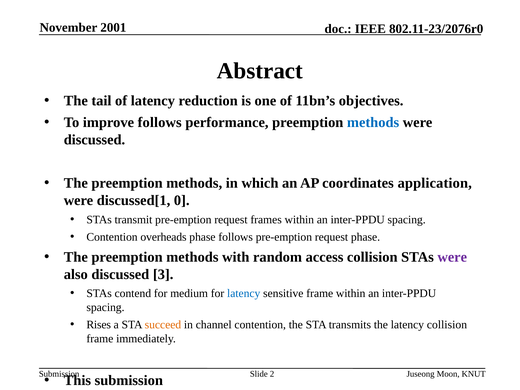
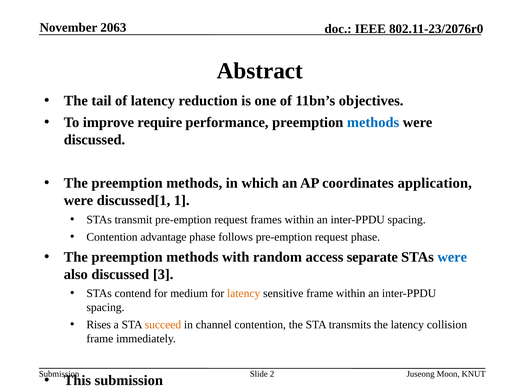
2001: 2001 -> 2063
improve follows: follows -> require
0: 0 -> 1
overheads: overheads -> advantage
access collision: collision -> separate
were at (452, 257) colour: purple -> blue
latency at (244, 293) colour: blue -> orange
